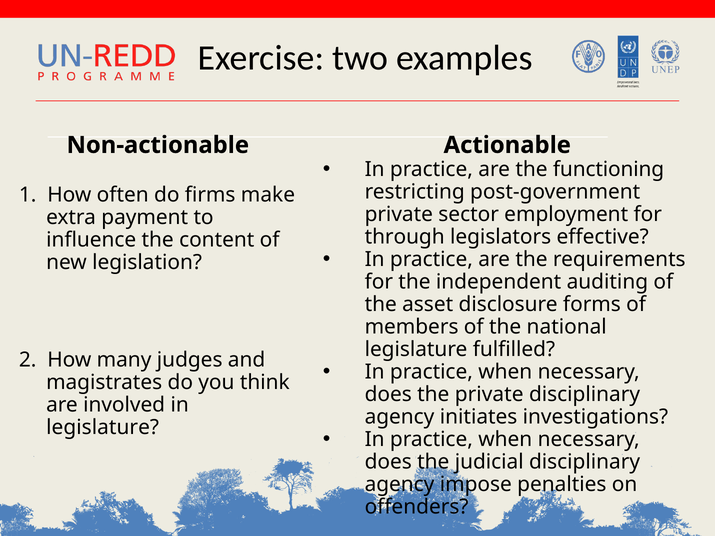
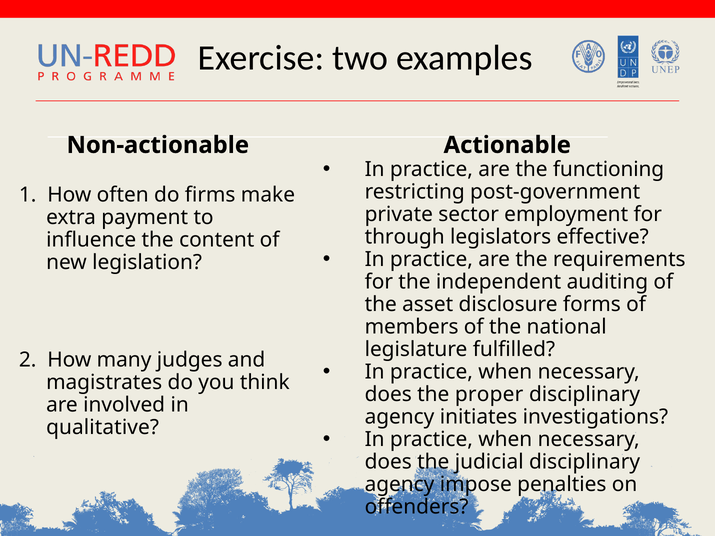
the private: private -> proper
legislature at (103, 428): legislature -> qualitative
